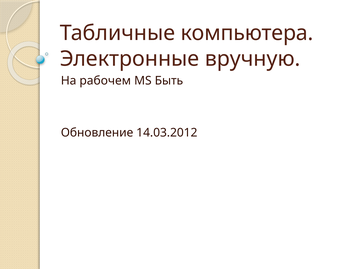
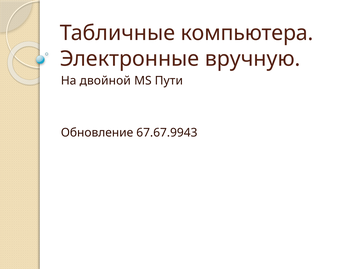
рабочем: рабочем -> двойной
Быть: Быть -> Пути
14.03.2012: 14.03.2012 -> 67.67.9943
